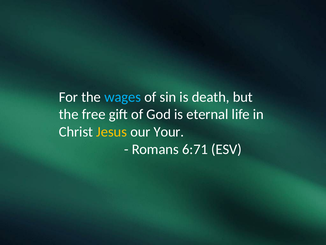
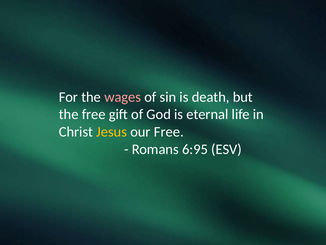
wages colour: light blue -> pink
our Your: Your -> Free
6:71: 6:71 -> 6:95
